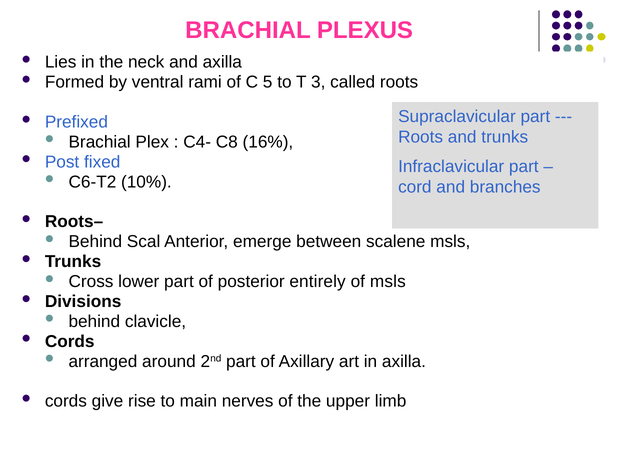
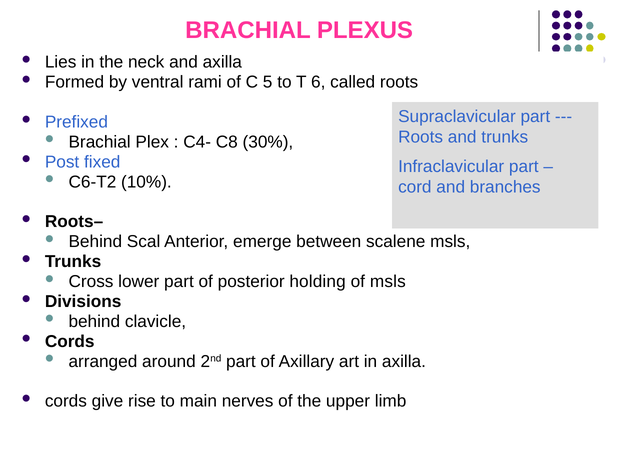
3: 3 -> 6
16%: 16% -> 30%
entirely: entirely -> holding
